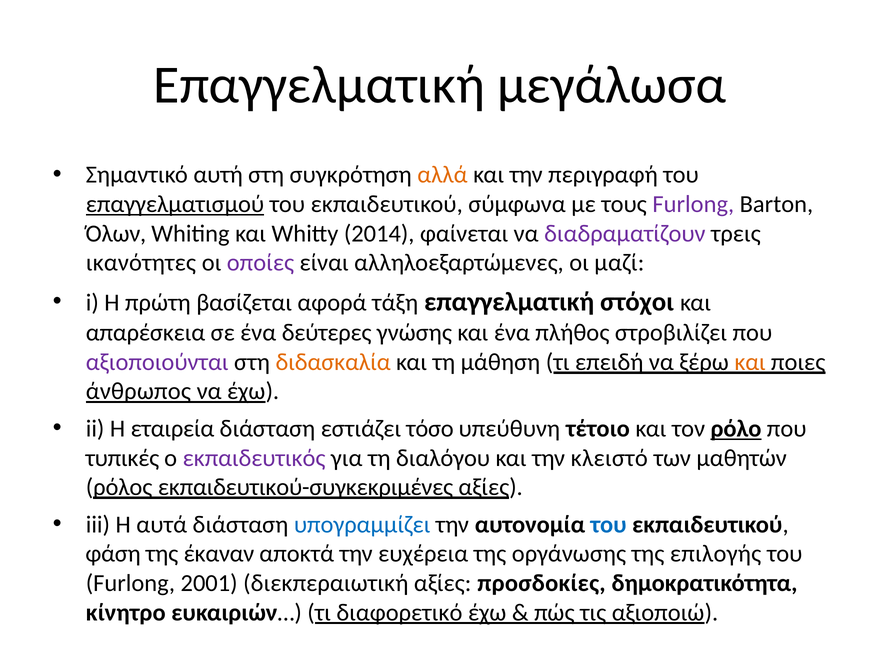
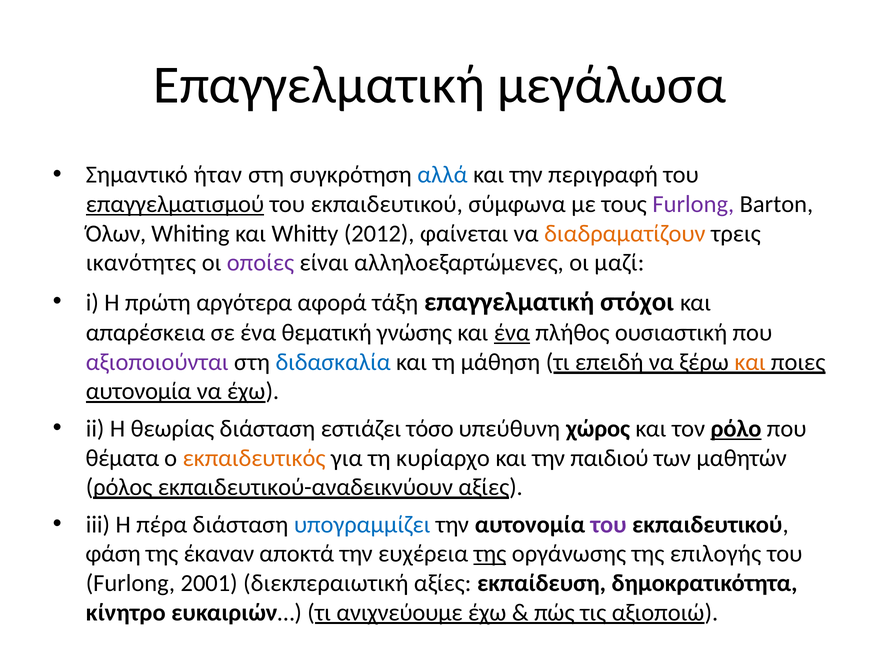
αυτή: αυτή -> ήταν
αλλά colour: orange -> blue
2014: 2014 -> 2012
διαδραματίζουν colour: purple -> orange
βασίζεται: βασίζεται -> αργότερα
δεύτερες: δεύτερες -> θεματική
ένα at (512, 333) underline: none -> present
στροβιλίζει: στροβιλίζει -> ουσιαστική
διδασκαλία colour: orange -> blue
άνθρωπος at (138, 391): άνθρωπος -> αυτονομία
εταιρεία: εταιρεία -> θεωρίας
τέτοιο: τέτοιο -> χώρος
τυπικές: τυπικές -> θέματα
εκπαιδευτικός colour: purple -> orange
διαλόγου: διαλόγου -> κυρίαρχο
κλειστό: κλειστό -> παιδιού
εκπαιδευτικού-συγκεκριμένες: εκπαιδευτικού-συγκεκριμένες -> εκπαιδευτικού-αναδεικνύουν
αυτά: αυτά -> πέρα
του at (609, 524) colour: blue -> purple
της at (490, 554) underline: none -> present
προσδοκίες: προσδοκίες -> εκπαίδευση
διαφορετικό: διαφορετικό -> ανιχνεύουμε
